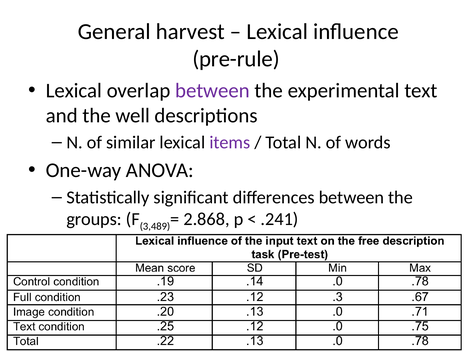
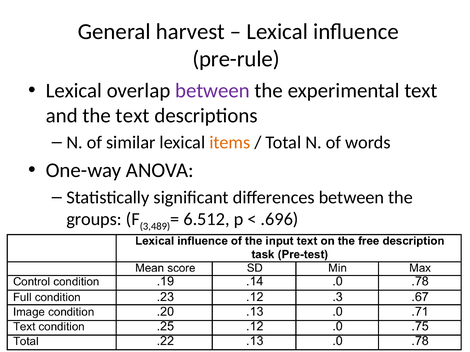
the well: well -> text
items colour: purple -> orange
2.868: 2.868 -> 6.512
.241: .241 -> .696
